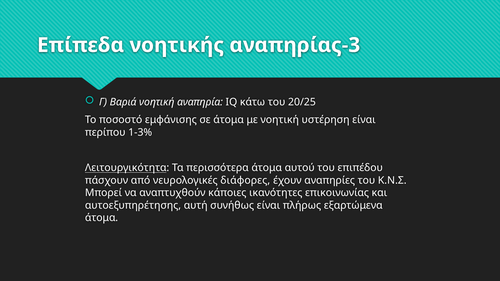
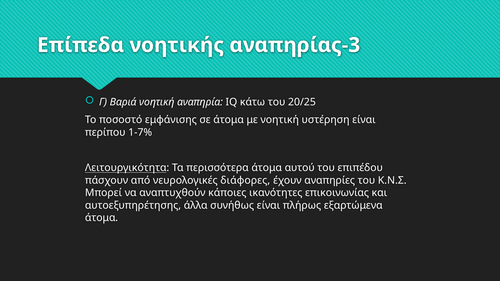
1-3%: 1-3% -> 1-7%
αυτή: αυτή -> άλλα
